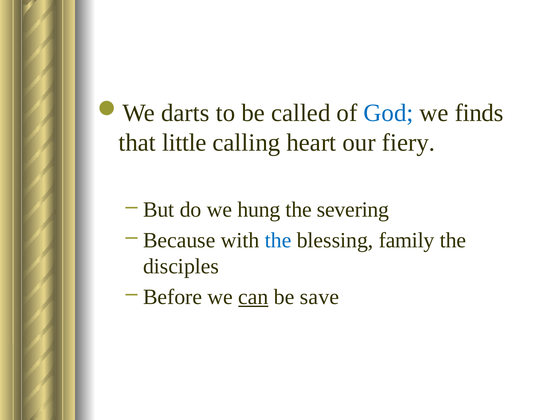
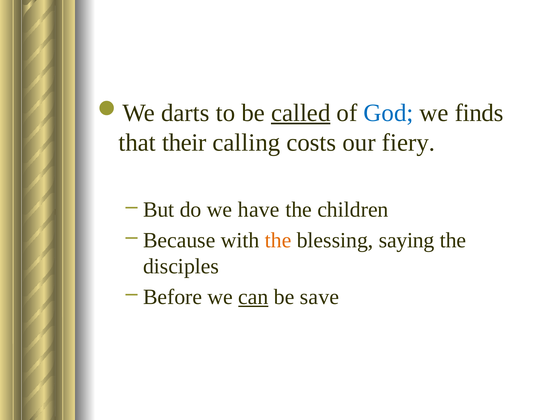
called underline: none -> present
little: little -> their
heart: heart -> costs
hung: hung -> have
severing: severing -> children
the at (278, 240) colour: blue -> orange
family: family -> saying
